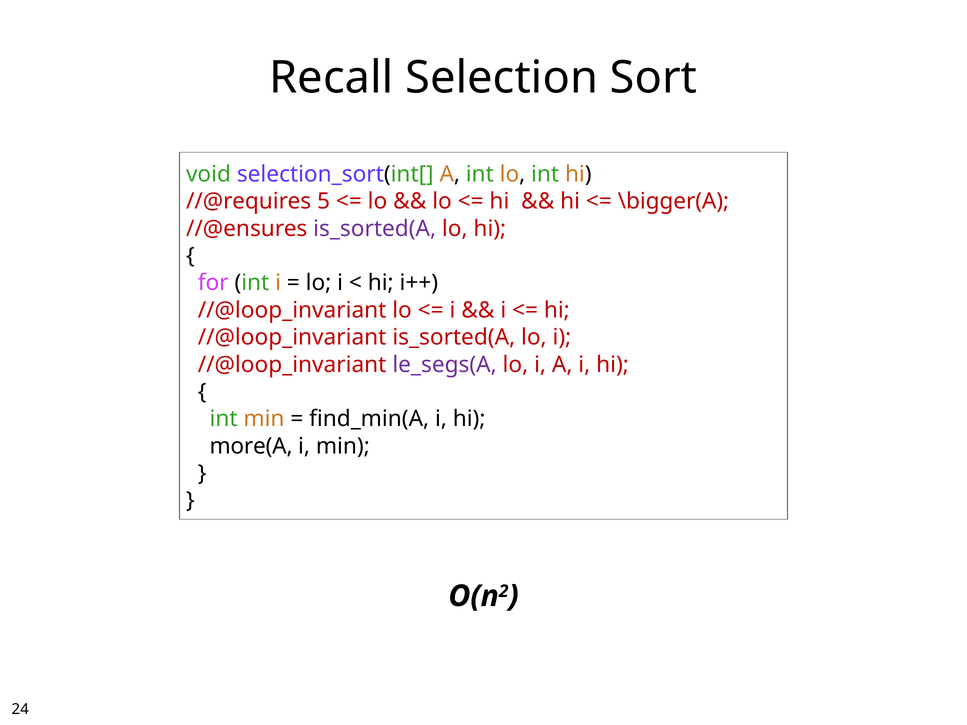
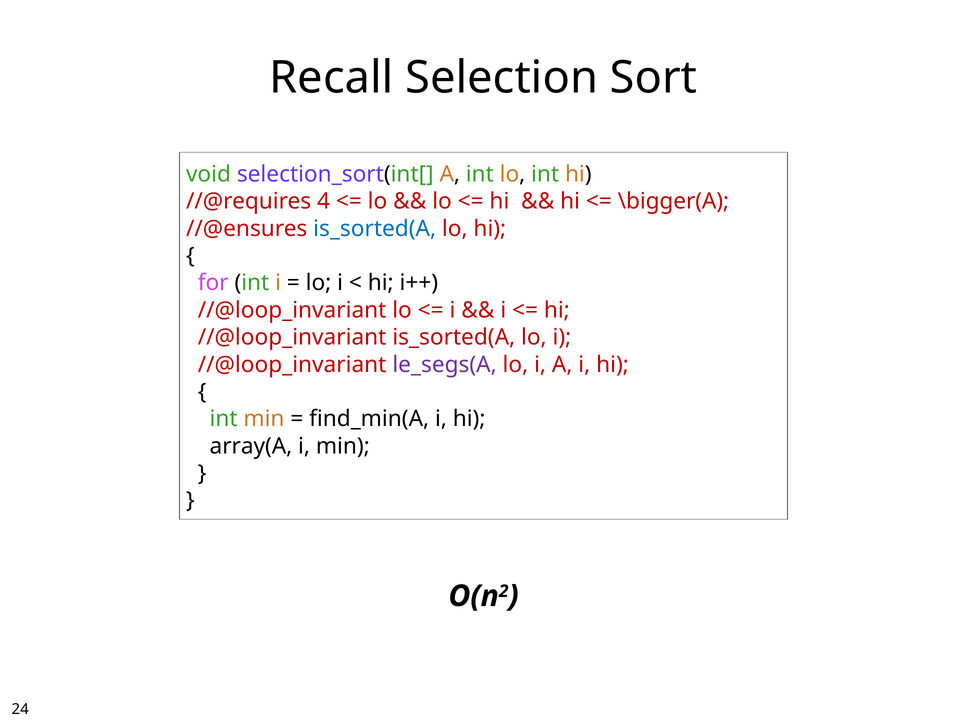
5: 5 -> 4
is_sorted(A at (375, 229) colour: purple -> blue
more(A: more(A -> array(A
